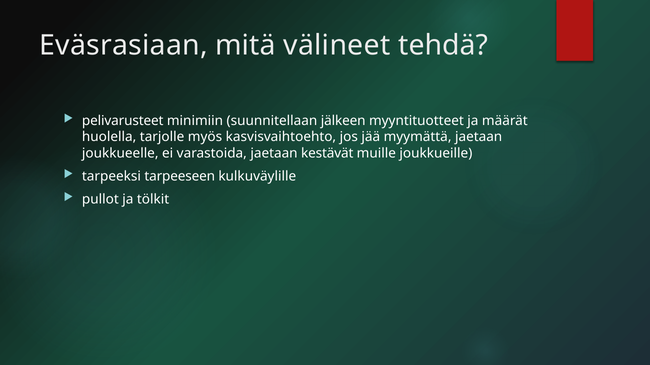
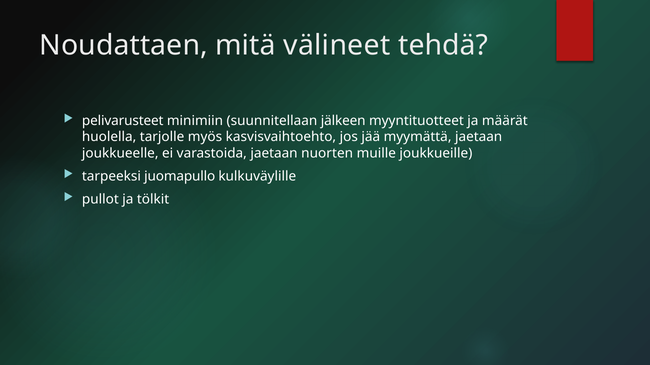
Eväsrasiaan: Eväsrasiaan -> Noudattaen
kestävät: kestävät -> nuorten
tarpeeseen: tarpeeseen -> juomapullo
